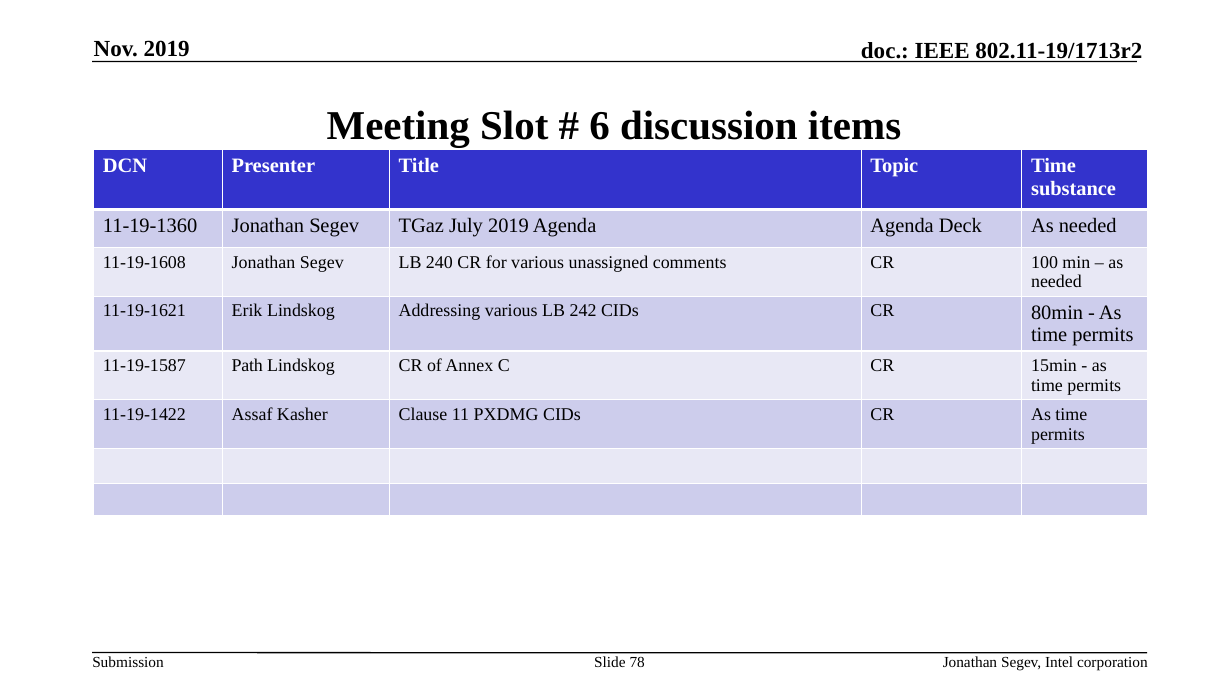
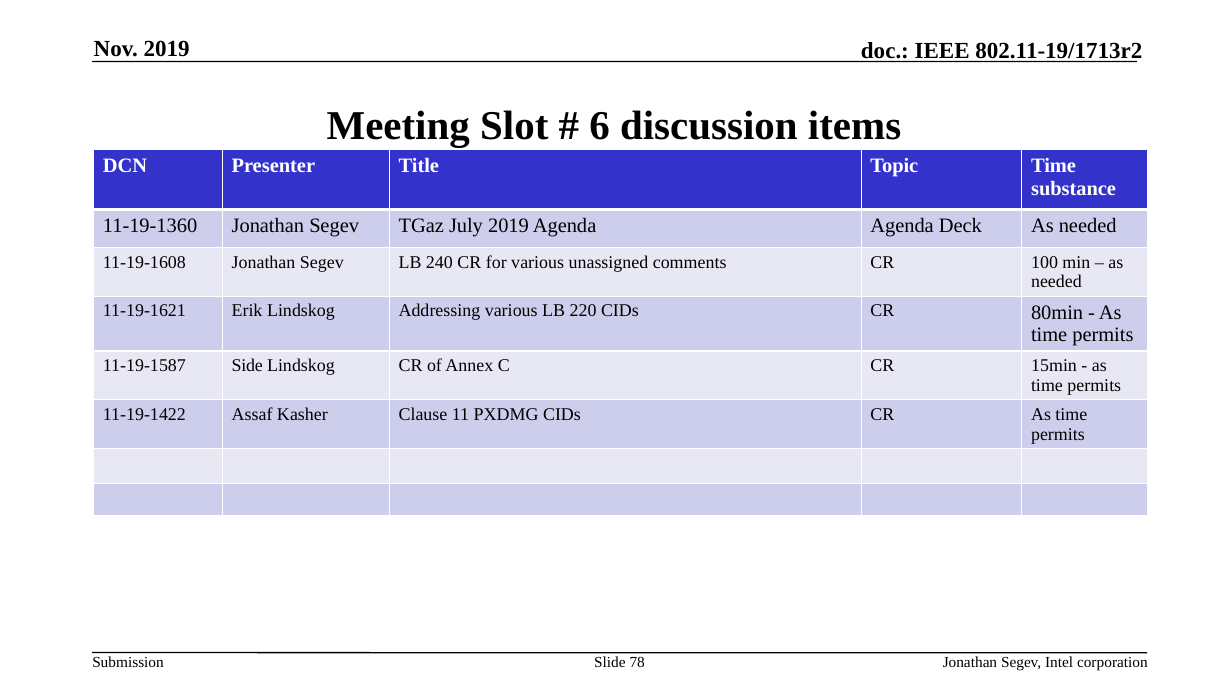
242: 242 -> 220
Path: Path -> Side
